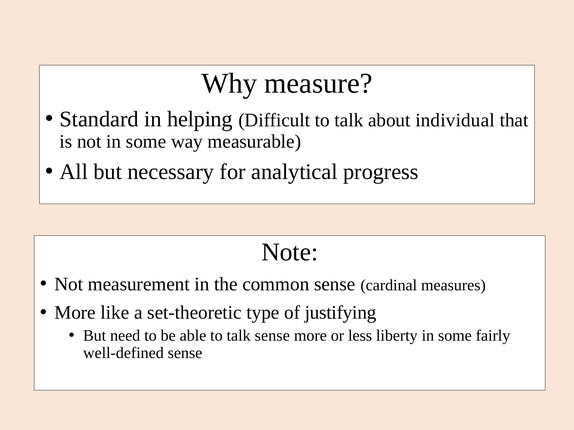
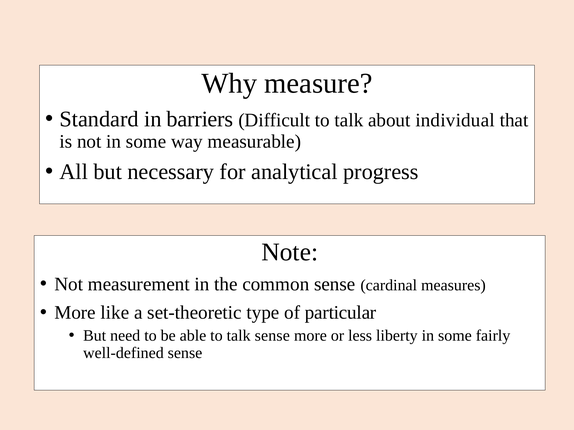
helping: helping -> barriers
justifying: justifying -> particular
